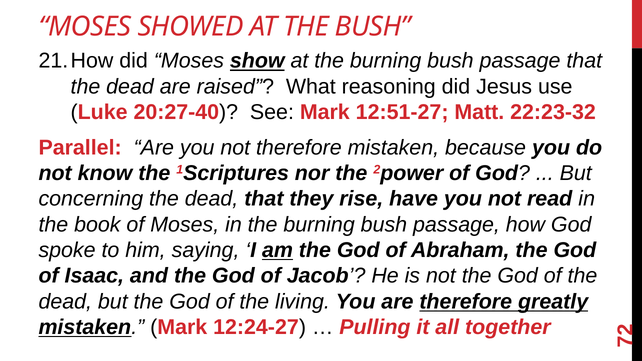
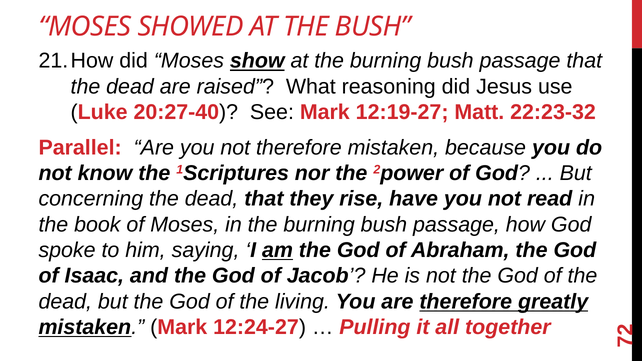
12:51-27: 12:51-27 -> 12:19-27
